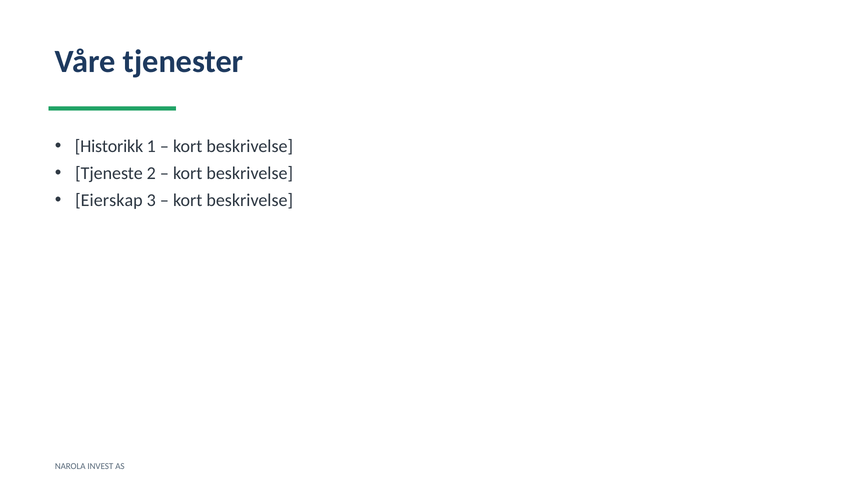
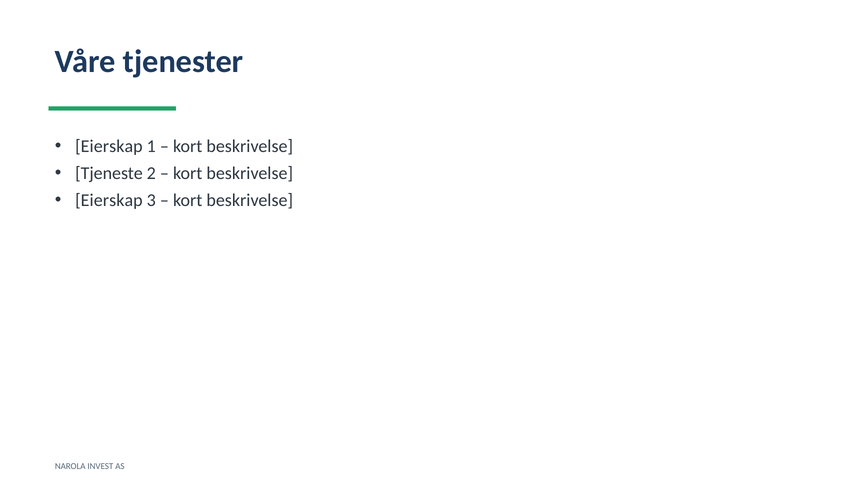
Historikk at (109, 146): Historikk -> Eierskap
